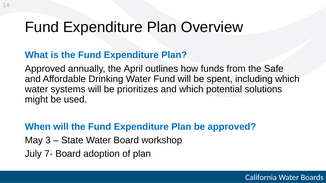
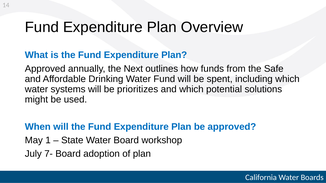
April: April -> Next
3: 3 -> 1
